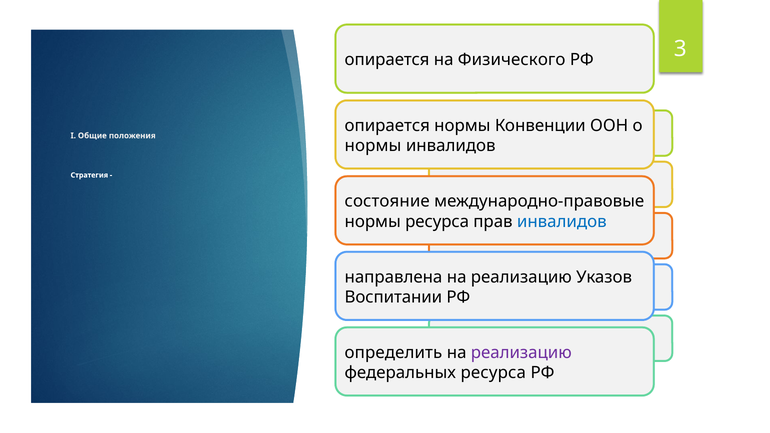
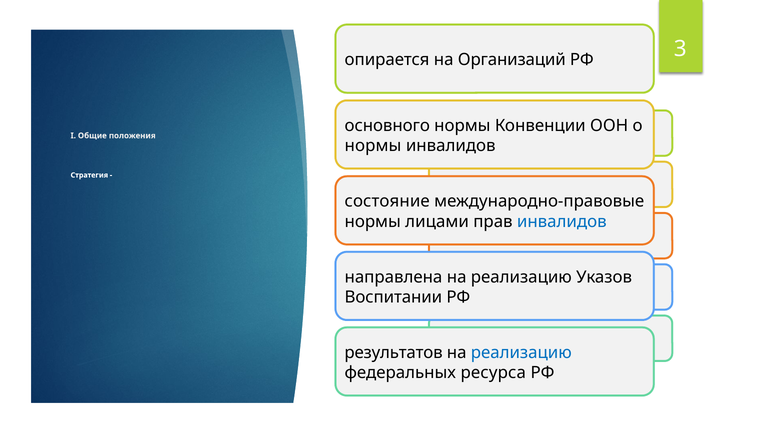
Физического: Физического -> Организаций
опирается at (387, 126): опирается -> основного
нормы ресурса: ресурса -> лицами
определить: определить -> результатов
реализацию at (521, 353) colour: purple -> blue
